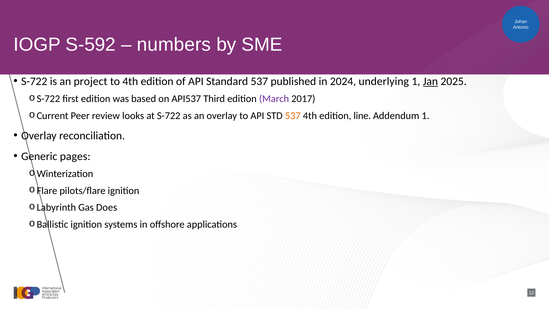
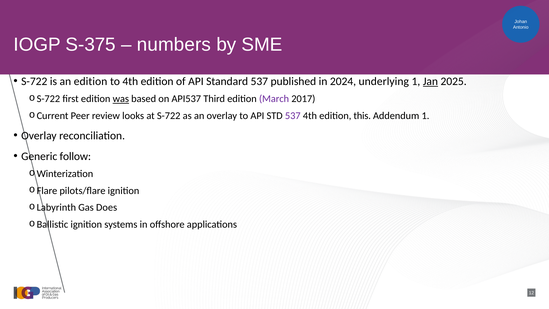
S-592: S-592 -> S-375
an project: project -> edition
was underline: none -> present
537 at (293, 116) colour: orange -> purple
line: line -> this
pages: pages -> follow
